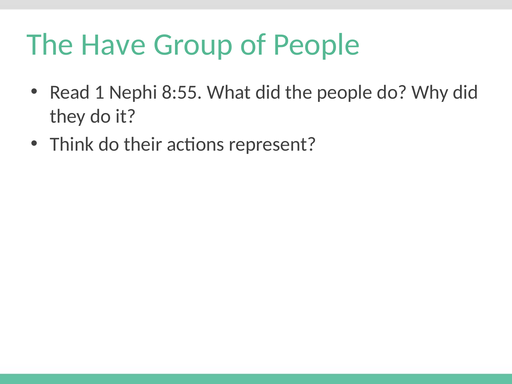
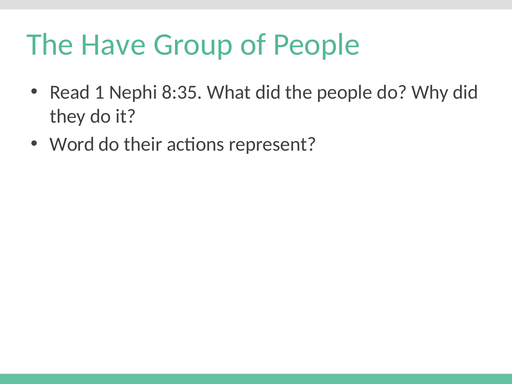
8:55: 8:55 -> 8:35
Think: Think -> Word
